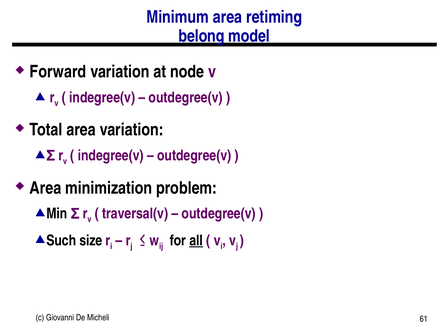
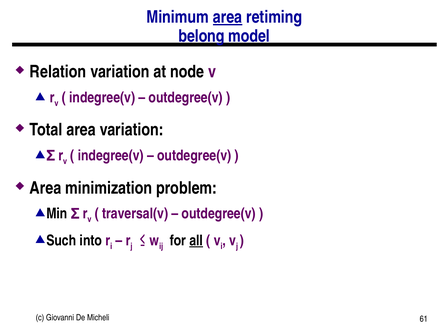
area at (228, 17) underline: none -> present
Forward: Forward -> Relation
size: size -> into
